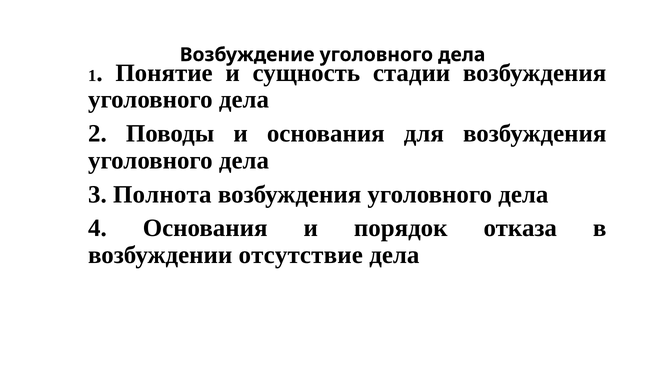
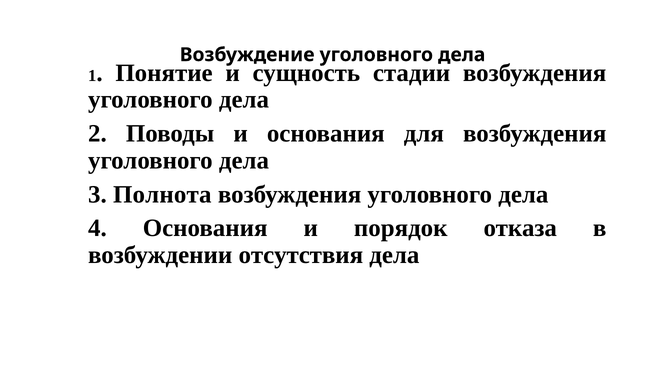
отсутствие: отсутствие -> отсутствия
